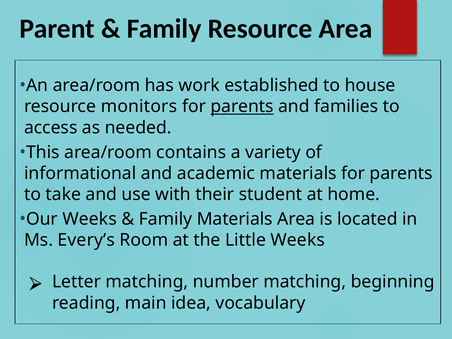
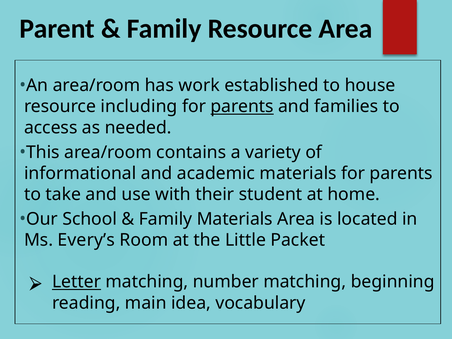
monitors: monitors -> including
Our Weeks: Weeks -> School
Little Weeks: Weeks -> Packet
Letter underline: none -> present
